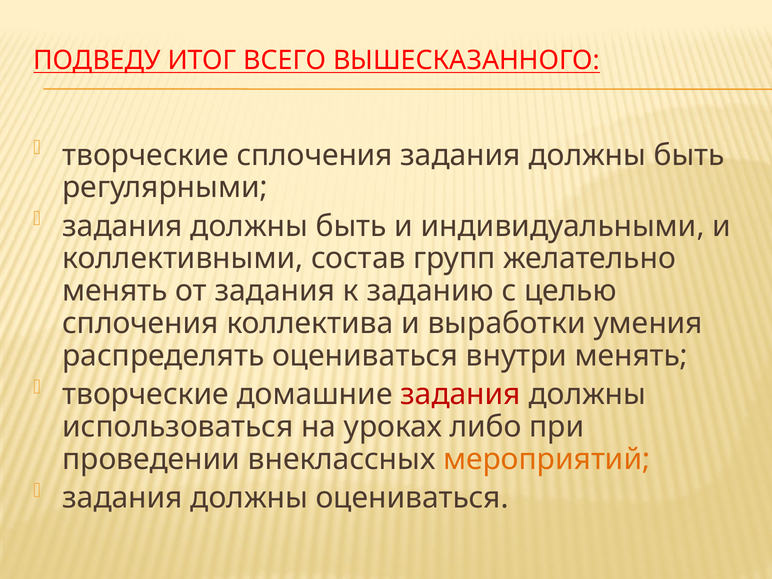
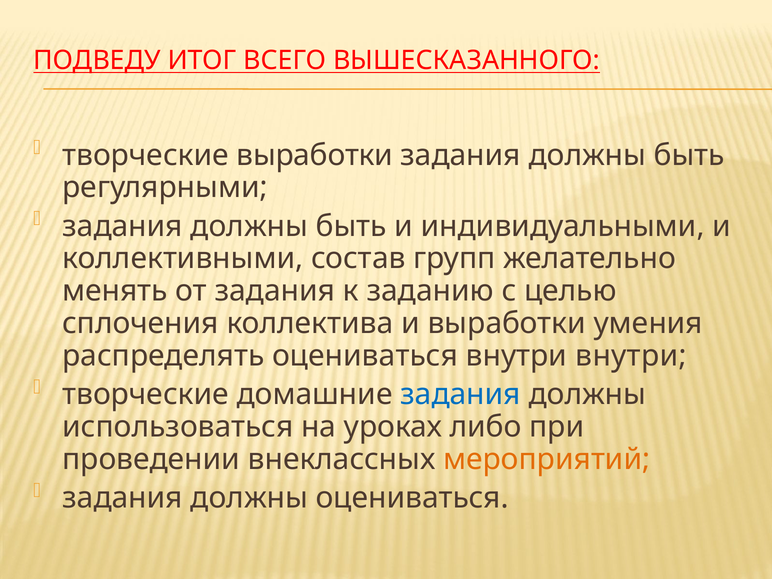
творческие сплочения: сплочения -> выработки
внутри менять: менять -> внутри
задания at (461, 394) colour: red -> blue
